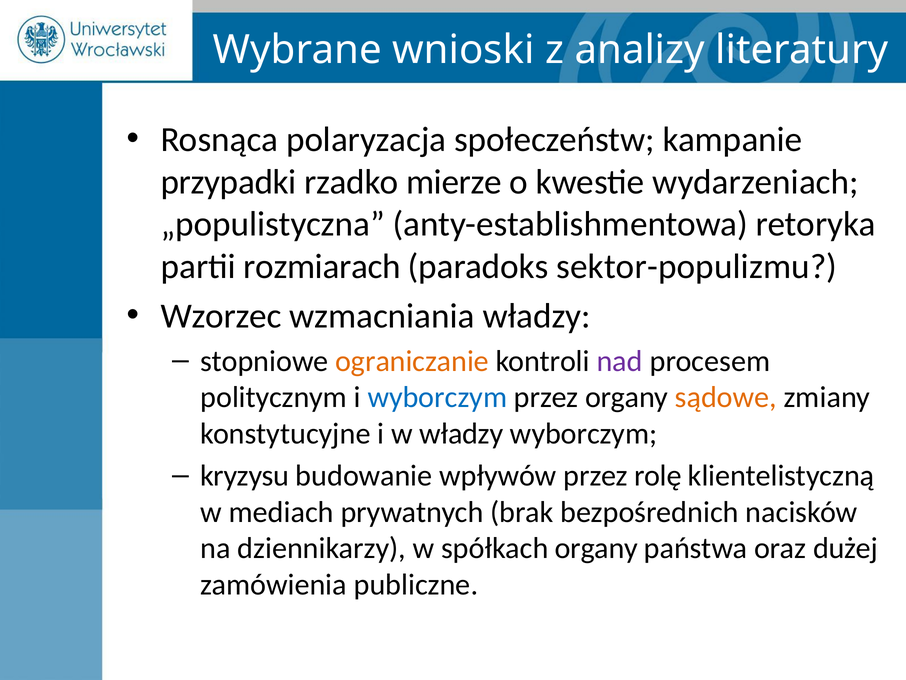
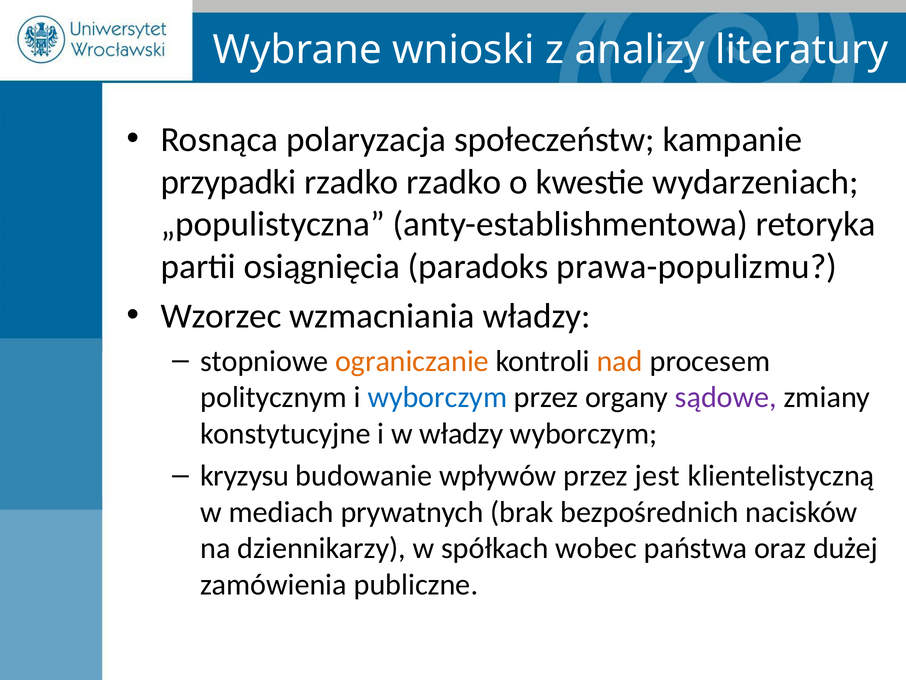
rzadko mierze: mierze -> rzadko
rozmiarach: rozmiarach -> osiągnięcia
sektor-populizmu: sektor-populizmu -> prawa-populizmu
nad colour: purple -> orange
sądowe colour: orange -> purple
rolę: rolę -> jest
spółkach organy: organy -> wobec
